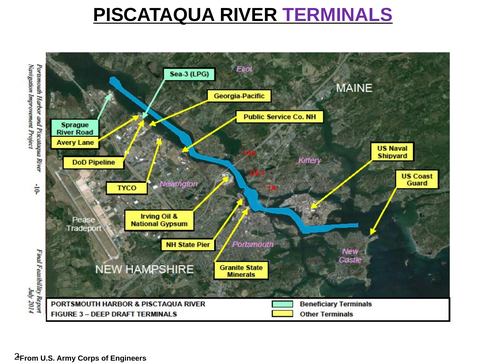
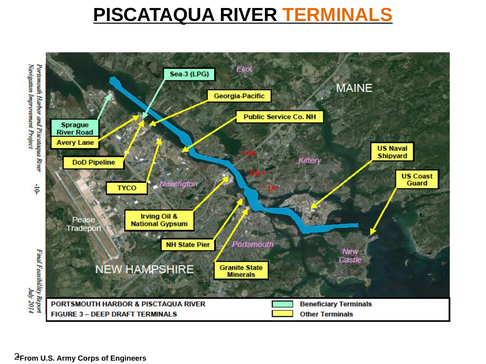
TERMINALS colour: purple -> orange
